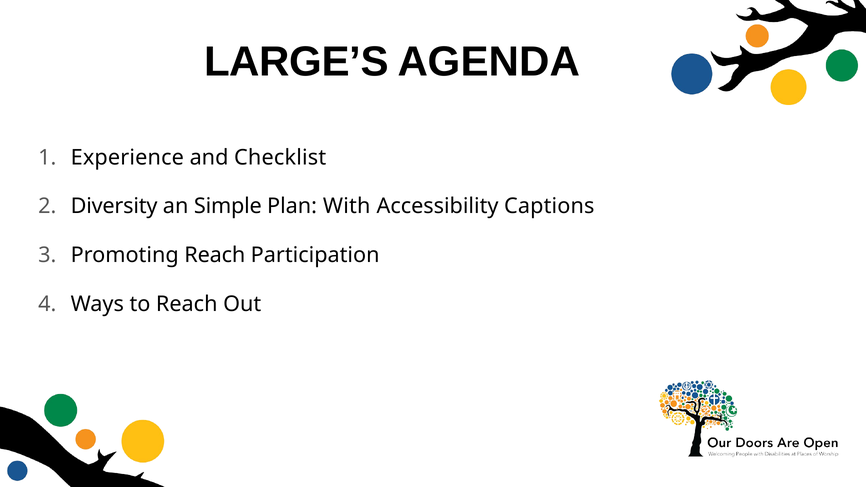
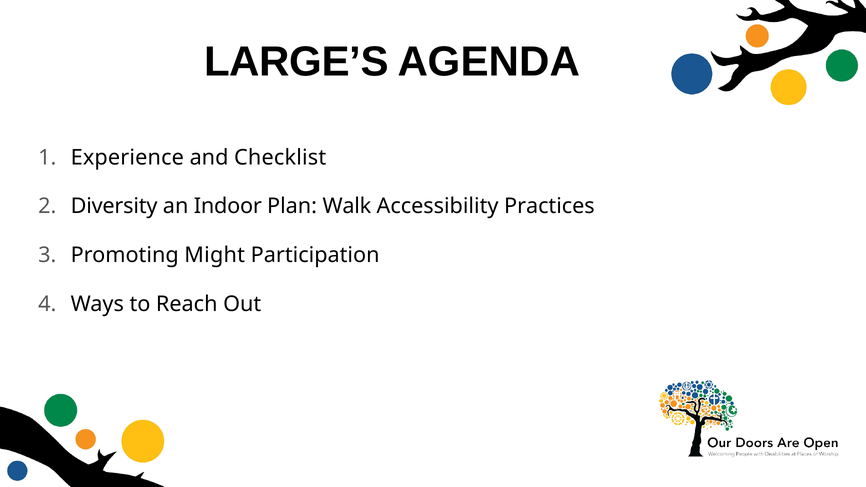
Simple: Simple -> Indoor
With: With -> Walk
Captions: Captions -> Practices
Promoting Reach: Reach -> Might
